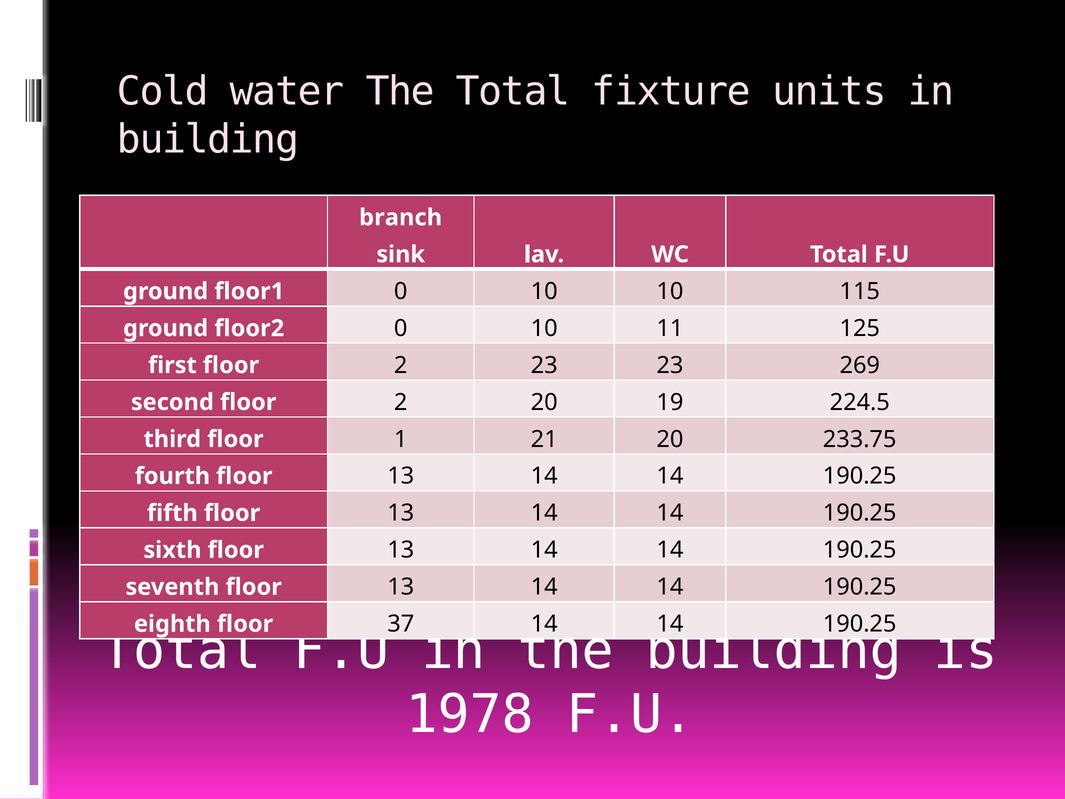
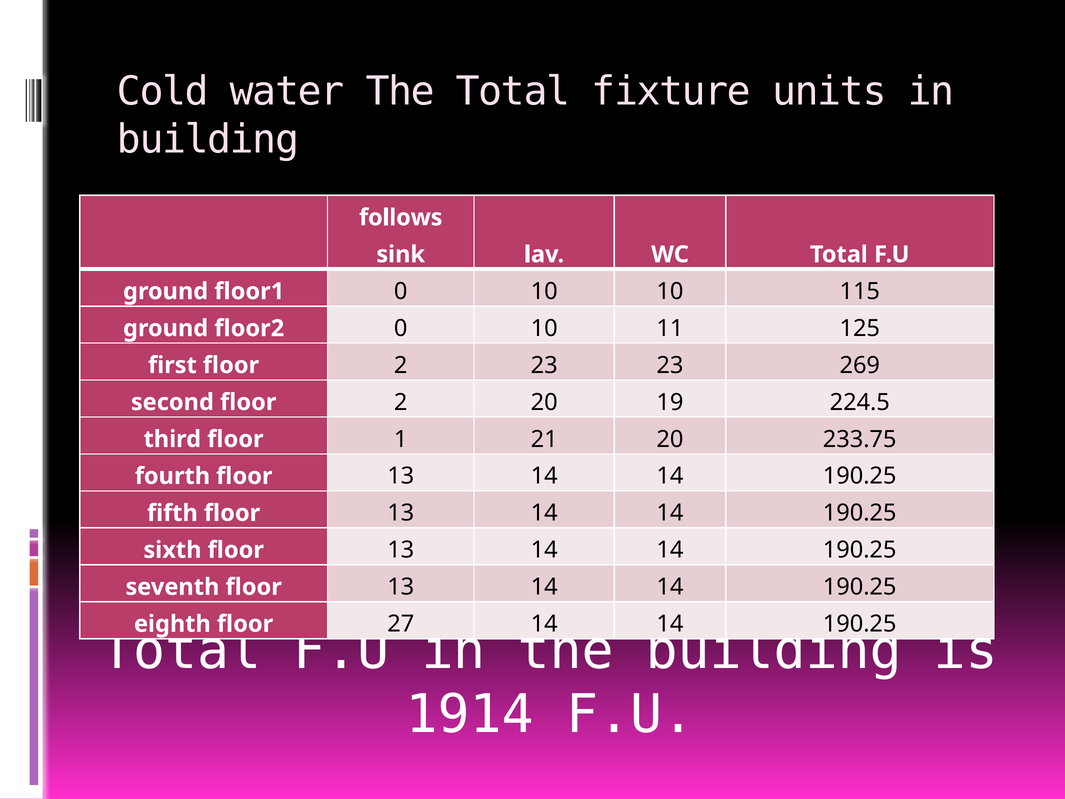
branch: branch -> follows
37: 37 -> 27
1978: 1978 -> 1914
